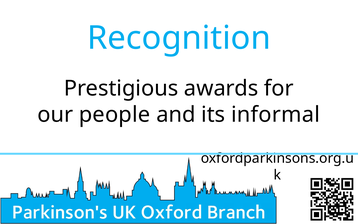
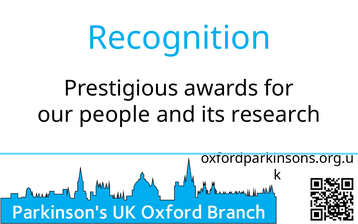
informal: informal -> research
